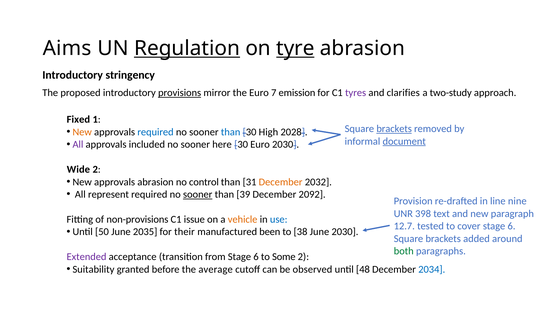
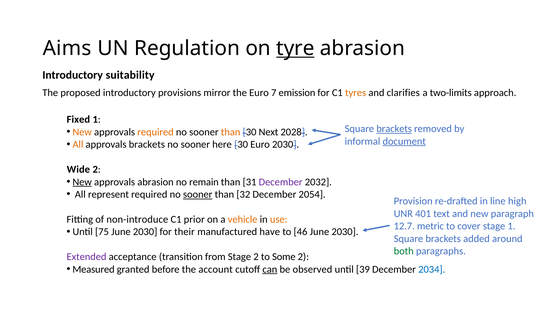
Regulation underline: present -> none
stringency: stringency -> suitability
provisions underline: present -> none
tyres colour: purple -> orange
two-study: two-study -> two-limits
required at (155, 132) colour: blue -> orange
than at (231, 132) colour: blue -> orange
High: High -> Next
All at (78, 145) colour: purple -> orange
approvals included: included -> brackets
New at (82, 182) underline: none -> present
control: control -> remain
December at (281, 182) colour: orange -> purple
39: 39 -> 32
2092: 2092 -> 2054
nine: nine -> high
398: 398 -> 401
non-provisions: non-provisions -> non-introduce
issue: issue -> prior
use colour: blue -> orange
tested: tested -> metric
cover stage 6: 6 -> 1
50: 50 -> 75
2035 at (145, 232): 2035 -> 2030
been: been -> have
38: 38 -> 46
from Stage 6: 6 -> 2
Suitability: Suitability -> Measured
average: average -> account
can underline: none -> present
48: 48 -> 39
